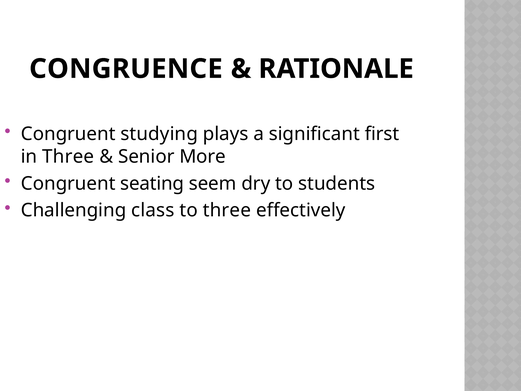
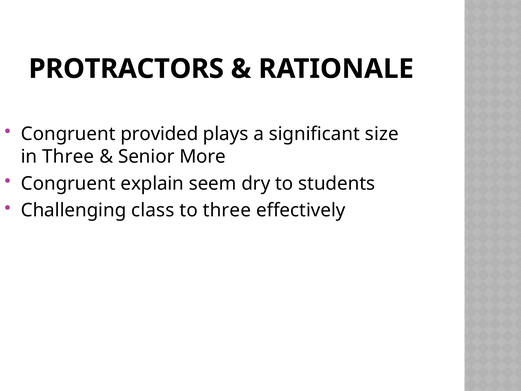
CONGRUENCE: CONGRUENCE -> PROTRACTORS
studying: studying -> provided
first: first -> size
seating: seating -> explain
